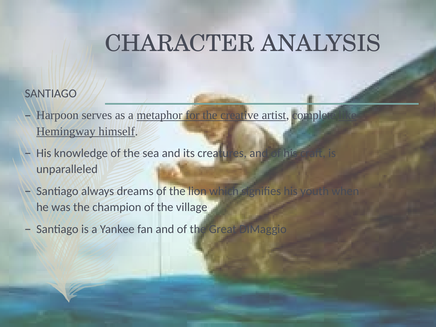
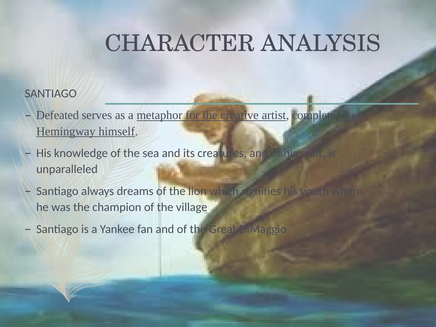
Harpoon: Harpoon -> Defeated
